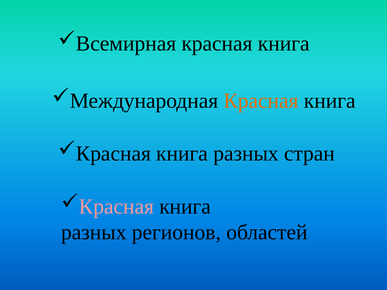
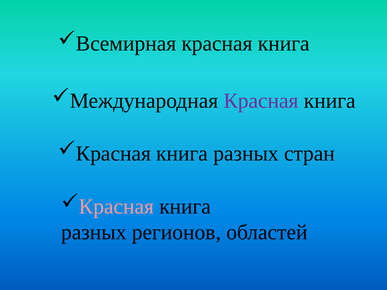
Красная at (261, 101) colour: orange -> purple
